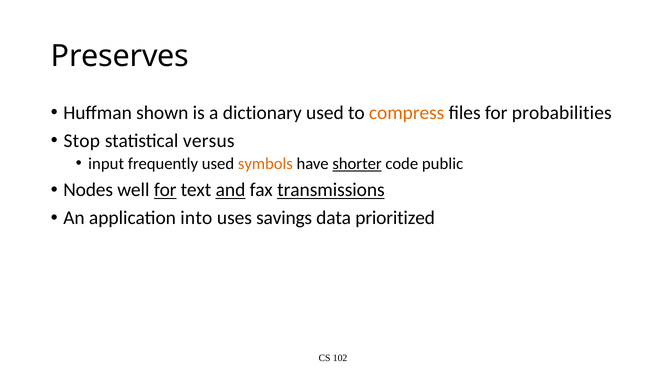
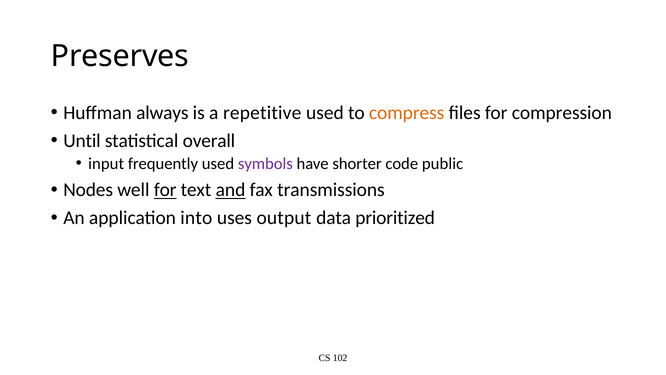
shown: shown -> always
dictionary: dictionary -> repetitive
probabilities: probabilities -> compression
Stop: Stop -> Until
versus: versus -> overall
symbols colour: orange -> purple
shorter underline: present -> none
transmissions underline: present -> none
savings: savings -> output
